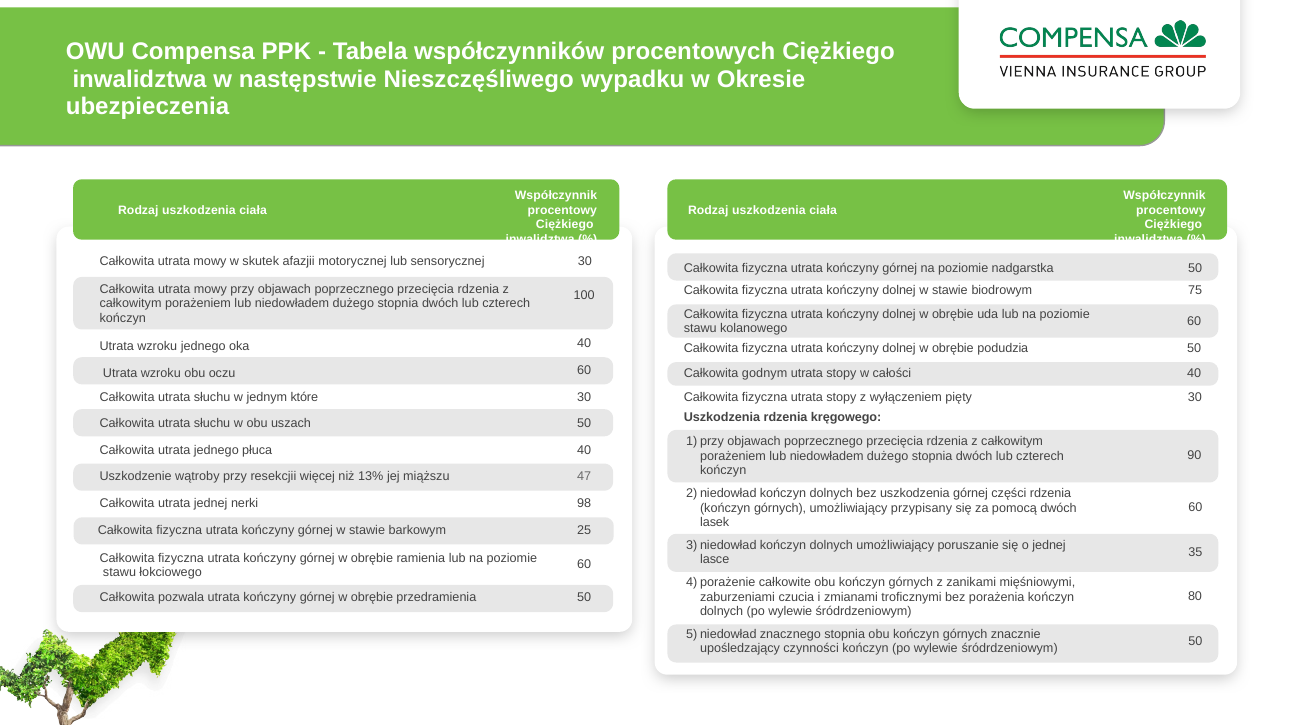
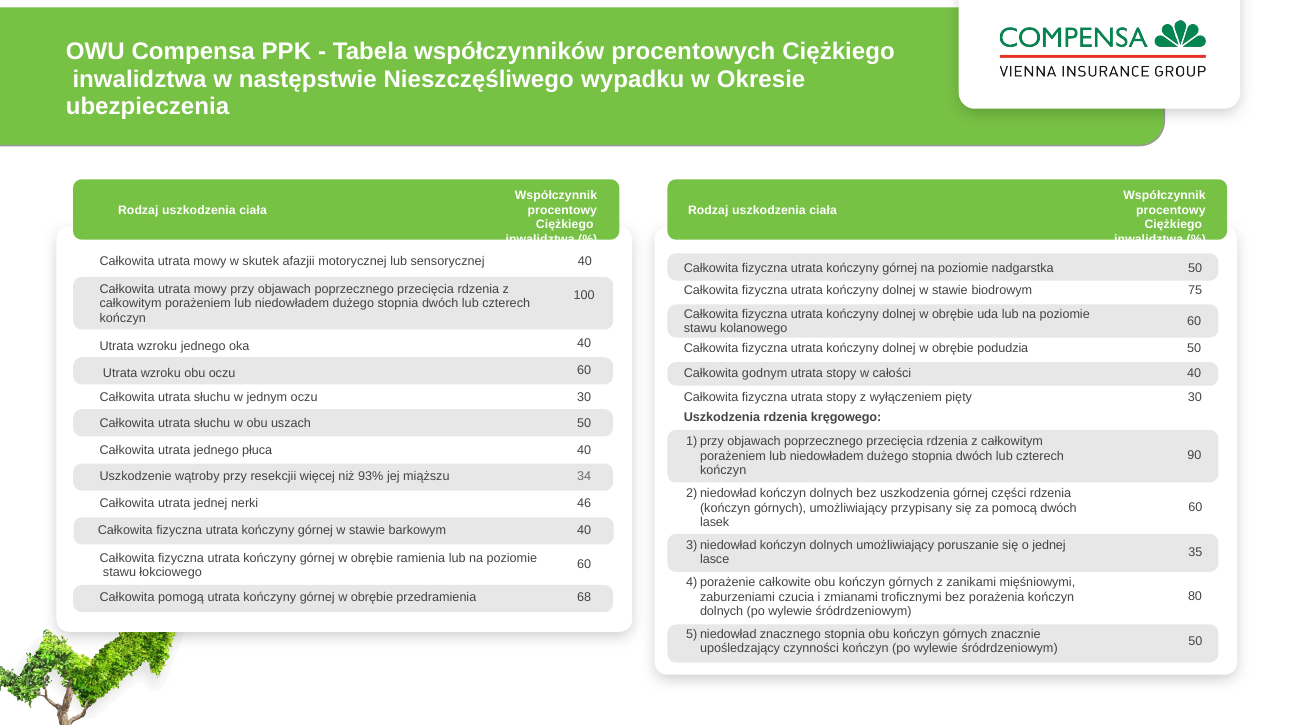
sensorycznej 30: 30 -> 40
jednym które: które -> oczu
13%: 13% -> 93%
47: 47 -> 34
98: 98 -> 46
barkowym 25: 25 -> 40
pozwala: pozwala -> pomogą
przedramienia 50: 50 -> 68
